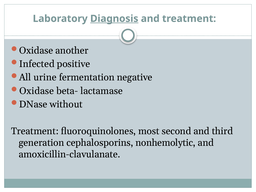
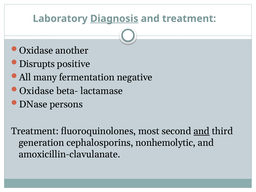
Infected: Infected -> Disrupts
urine: urine -> many
without: without -> persons
and at (202, 131) underline: none -> present
